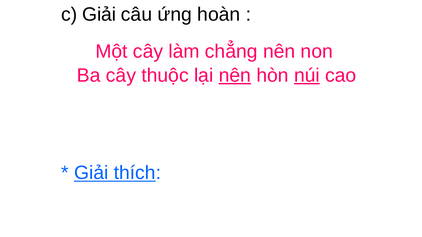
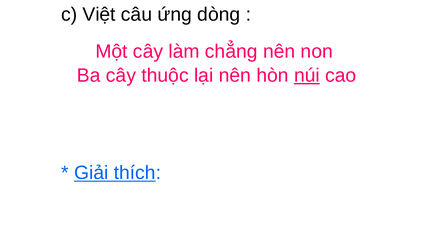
c Giải: Giải -> Việt
hoàn: hoàn -> dòng
nên at (235, 75) underline: present -> none
